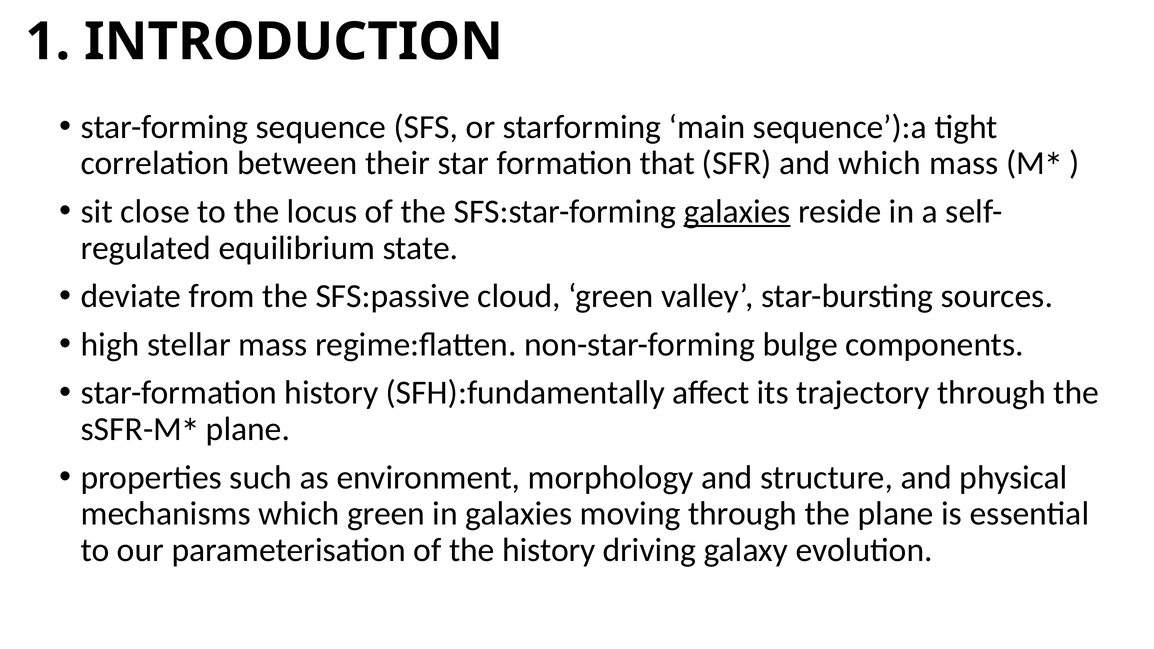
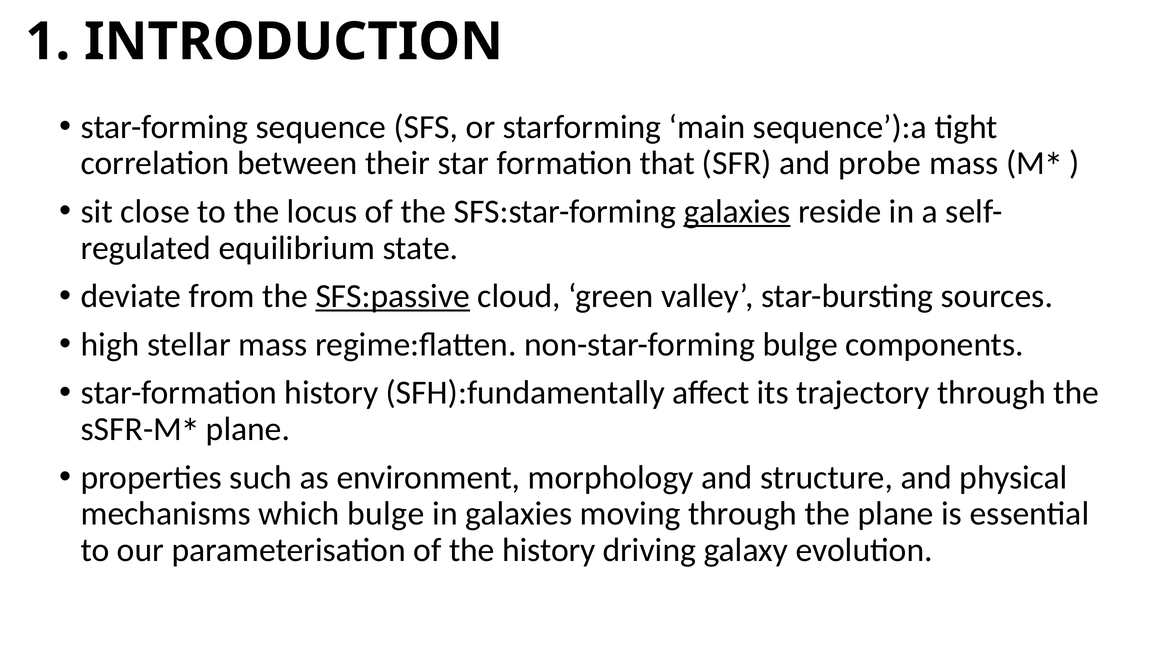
and which: which -> probe
SFS:passive underline: none -> present
which green: green -> bulge
